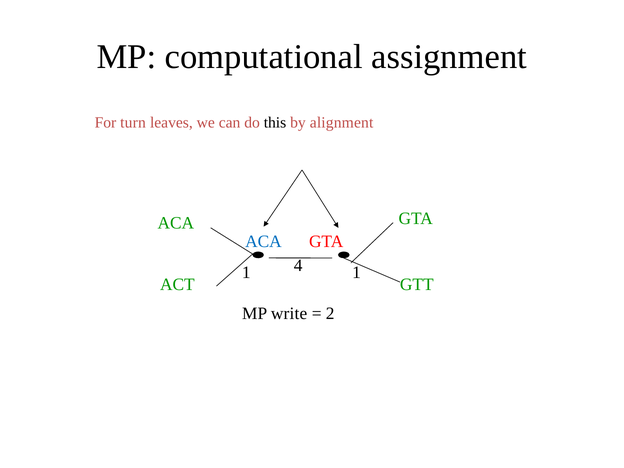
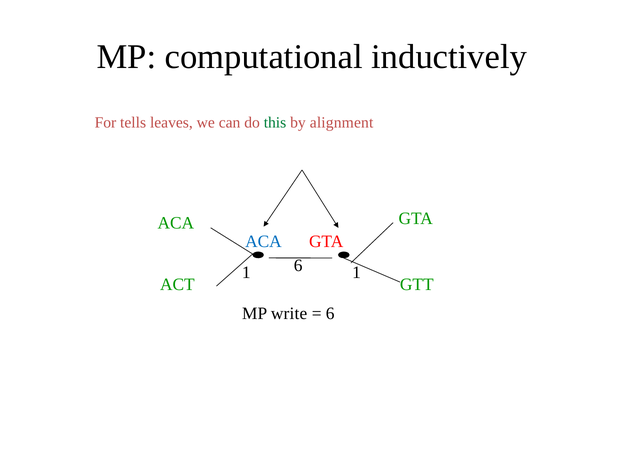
assignment: assignment -> inductively
turn: turn -> tells
this colour: black -> green
1 4: 4 -> 6
2 at (330, 314): 2 -> 6
